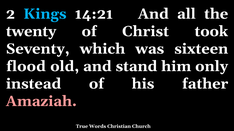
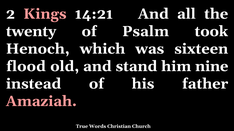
Kings colour: light blue -> pink
Christ: Christ -> Psalm
Seventy: Seventy -> Henoch
only: only -> nine
